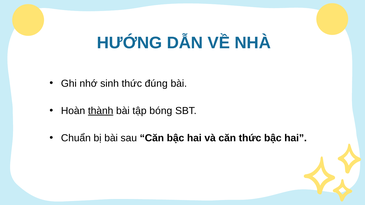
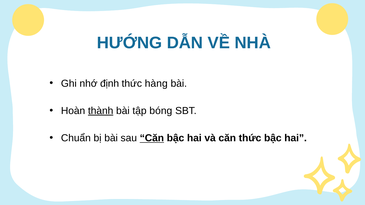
sinh: sinh -> định
đúng: đúng -> hàng
Căn at (152, 138) underline: none -> present
